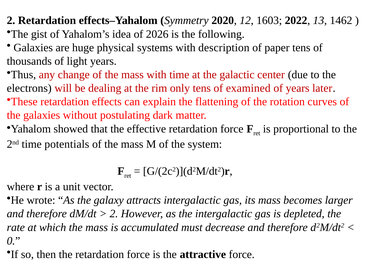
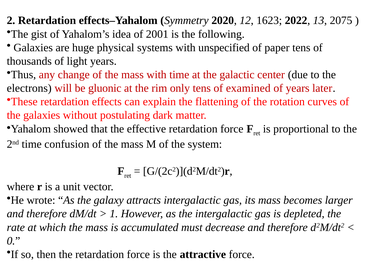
1603: 1603 -> 1623
1462: 1462 -> 2075
2026: 2026 -> 2001
description: description -> unspecified
dealing: dealing -> gluonic
potentials: potentials -> confusion
2 at (114, 214): 2 -> 1
